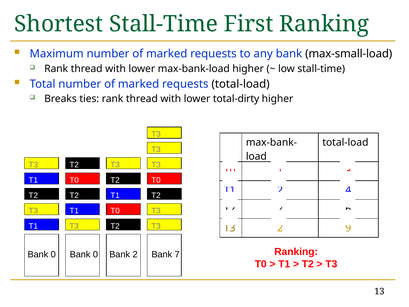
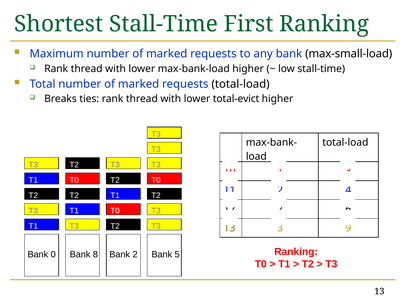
total-dirty: total-dirty -> total-evict
T3 2: 2 -> 3
0 Bank 0: 0 -> 8
7: 7 -> 5
